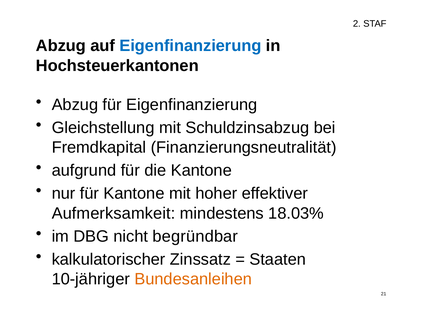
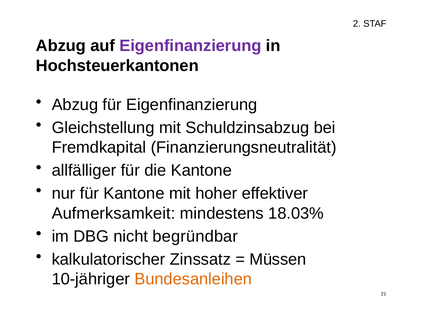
Eigenfinanzierung at (190, 46) colour: blue -> purple
aufgrund: aufgrund -> allfälliger
Staaten: Staaten -> Müssen
